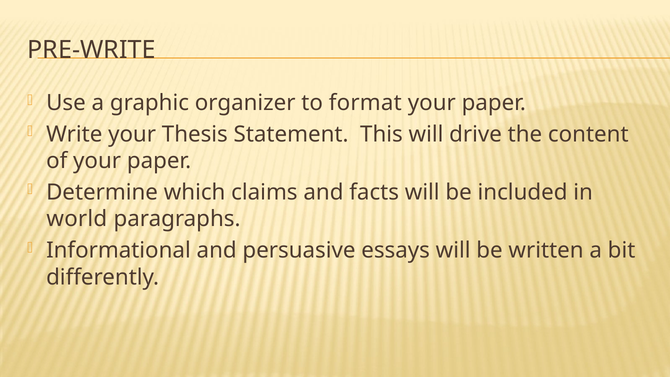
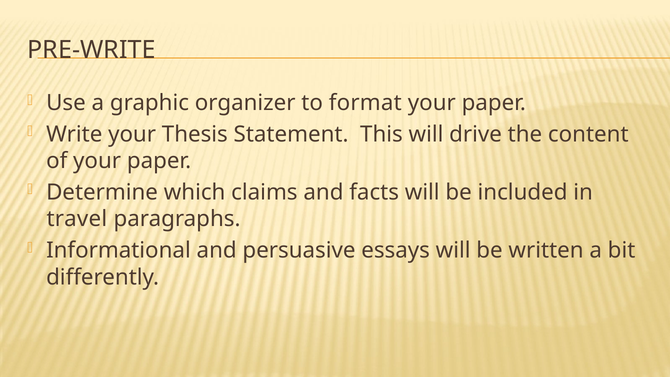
world: world -> travel
